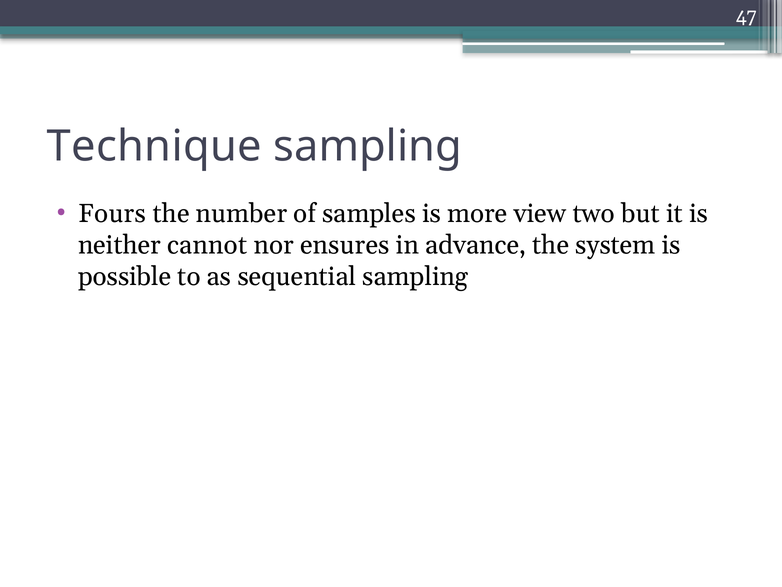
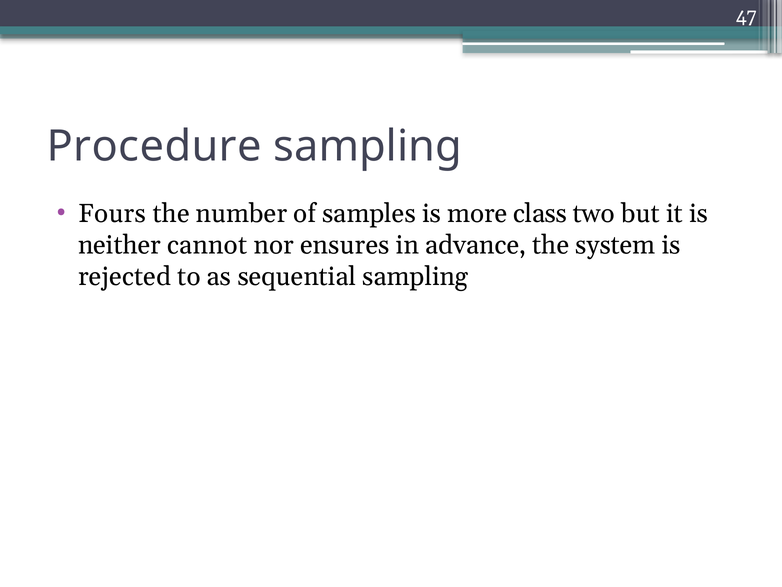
Technique: Technique -> Procedure
view: view -> class
possible: possible -> rejected
